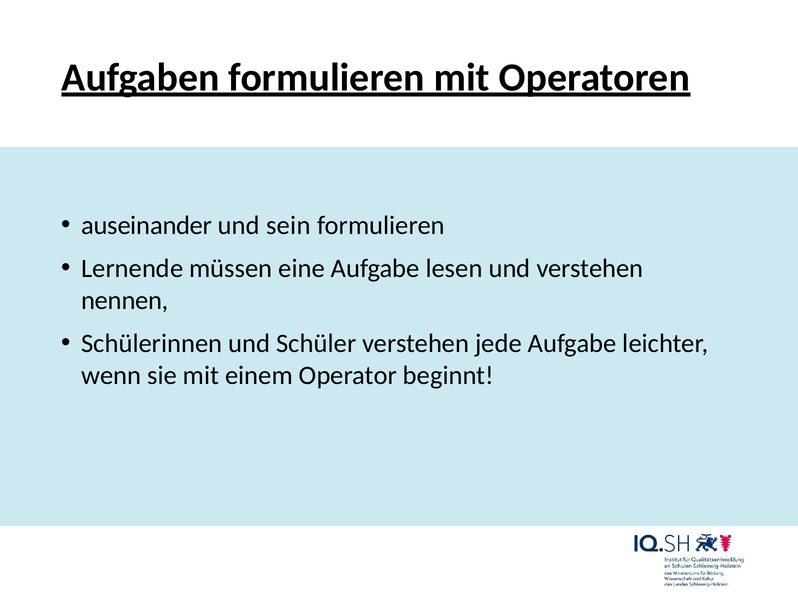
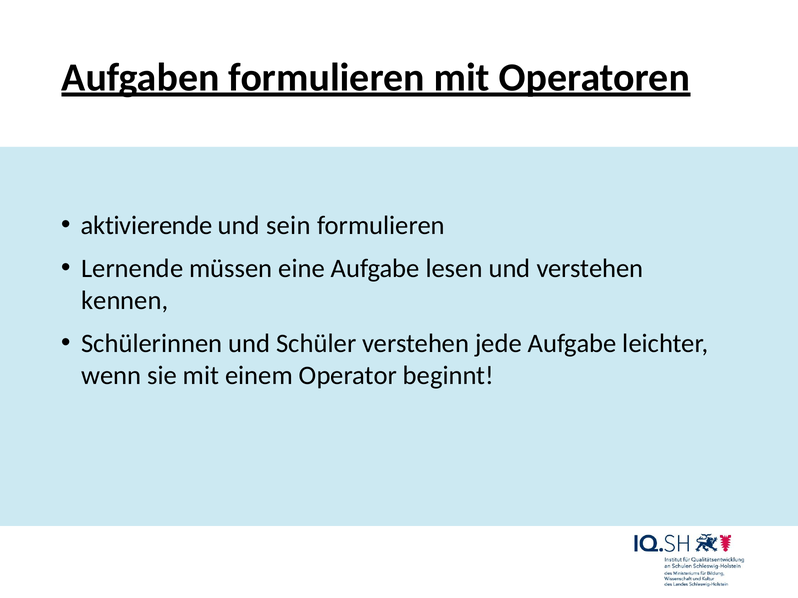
auseinander: auseinander -> aktivierende
nennen: nennen -> kennen
